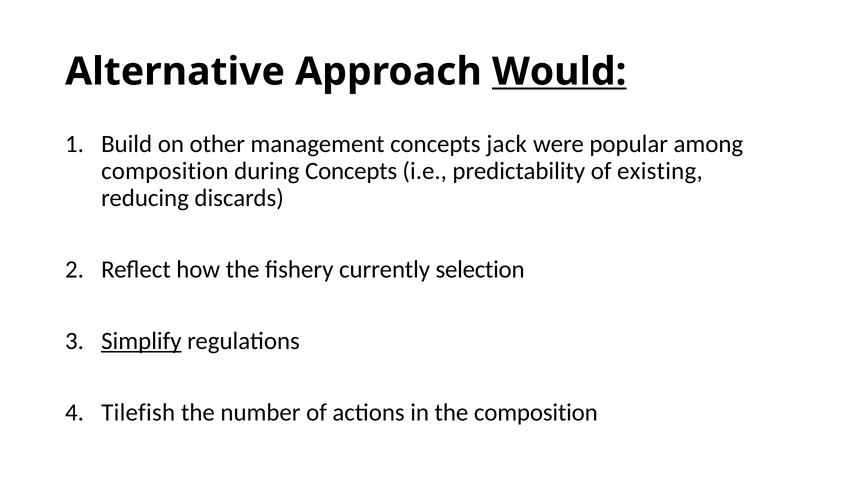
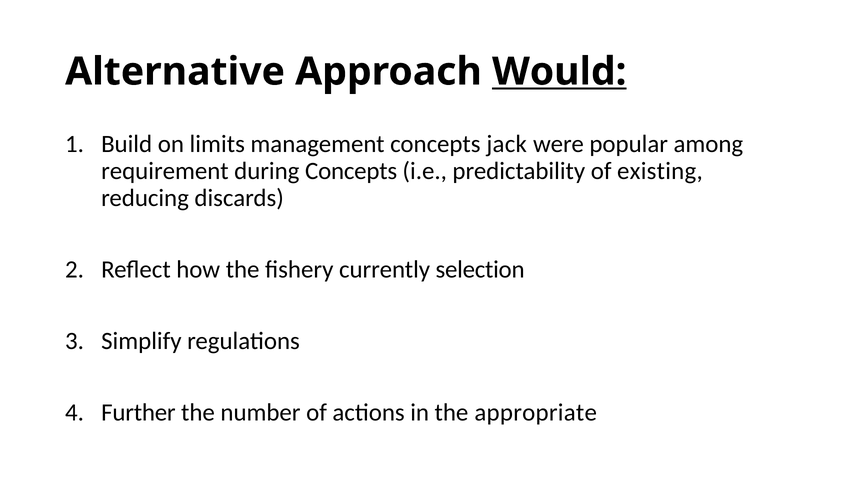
other: other -> limits
composition at (165, 171): composition -> requirement
Simplify underline: present -> none
Tilefish: Tilefish -> Further
the composition: composition -> appropriate
